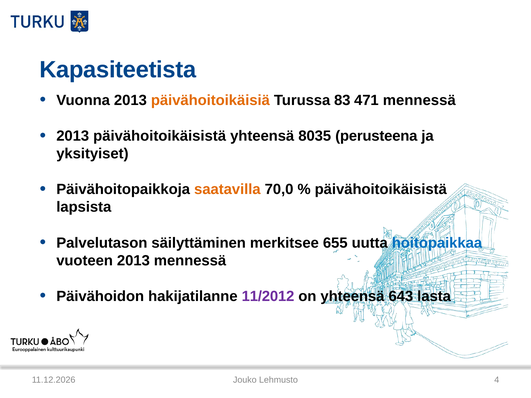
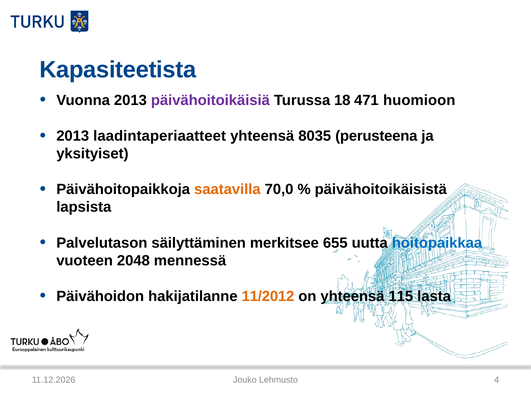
päivähoitoikäisiä colour: orange -> purple
83: 83 -> 18
471 mennessä: mennessä -> huomioon
2013 päivähoitoikäisistä: päivähoitoikäisistä -> laadintaperiaatteet
vuoteen 2013: 2013 -> 2048
11/2012 colour: purple -> orange
643: 643 -> 115
